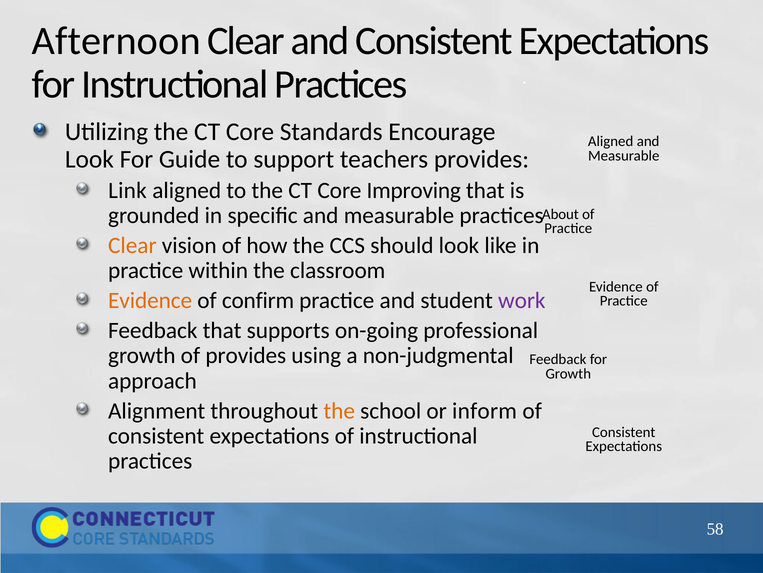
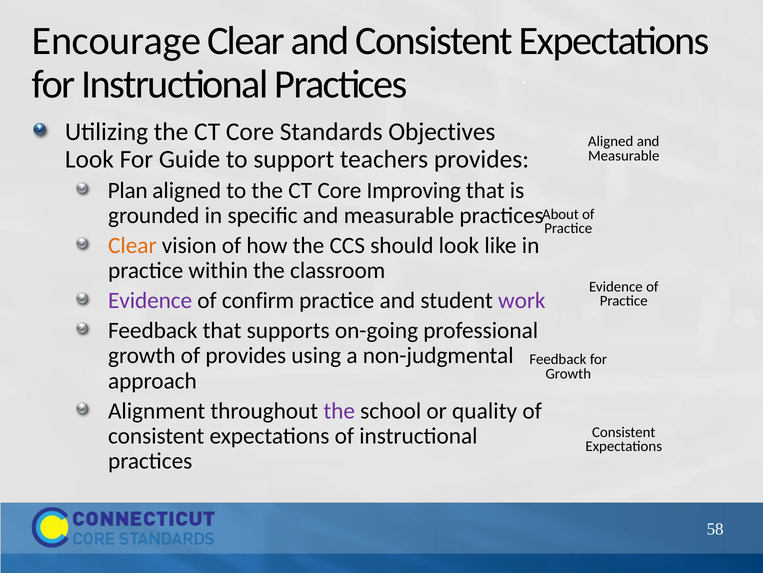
Afternoon: Afternoon -> Encourage
Encourage: Encourage -> Objectives
Link: Link -> Plan
Evidence at (150, 300) colour: orange -> purple
the at (339, 410) colour: orange -> purple
inform: inform -> quality
